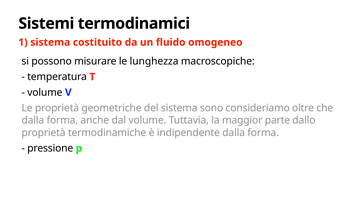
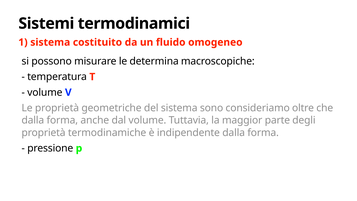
lunghezza: lunghezza -> determina
dallo: dallo -> degli
